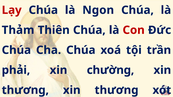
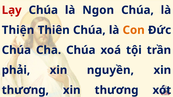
Thảm: Thảm -> Thiện
Con at (134, 30) colour: red -> orange
chường: chường -> nguyền
